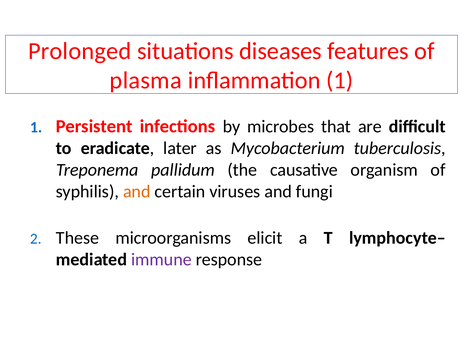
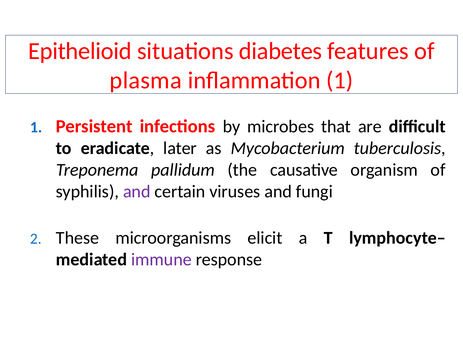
Prolonged: Prolonged -> Epithelioid
diseases: diseases -> diabetes
and at (137, 192) colour: orange -> purple
